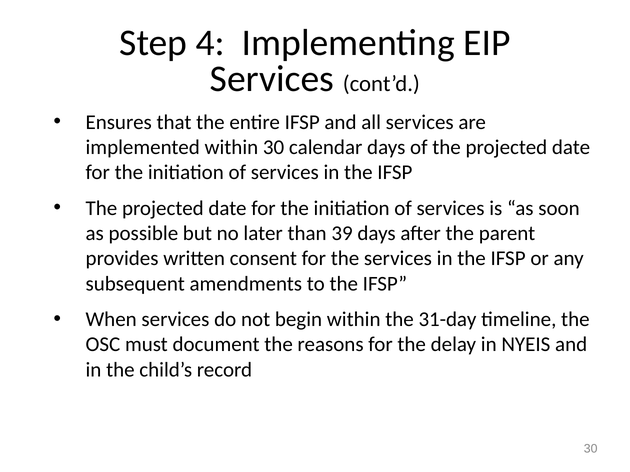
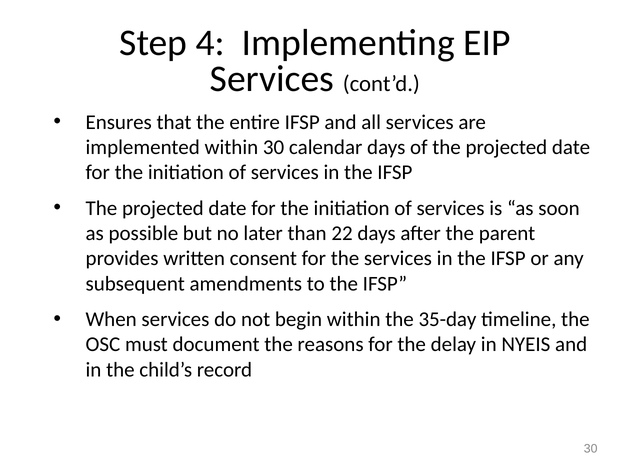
39: 39 -> 22
31-day: 31-day -> 35-day
